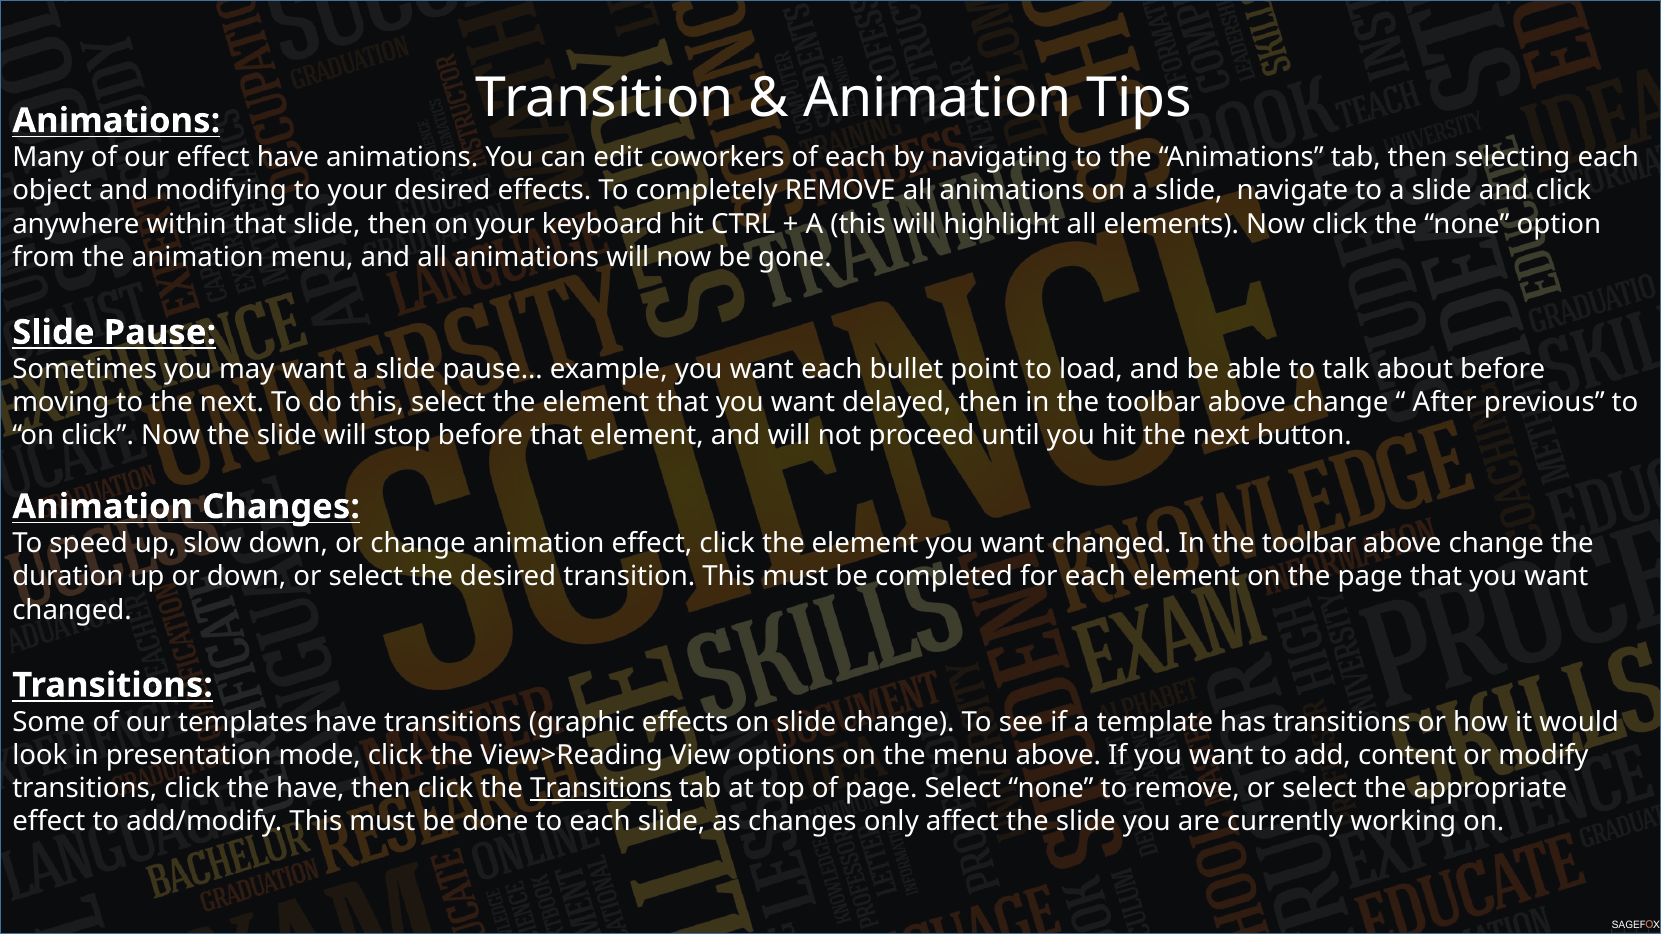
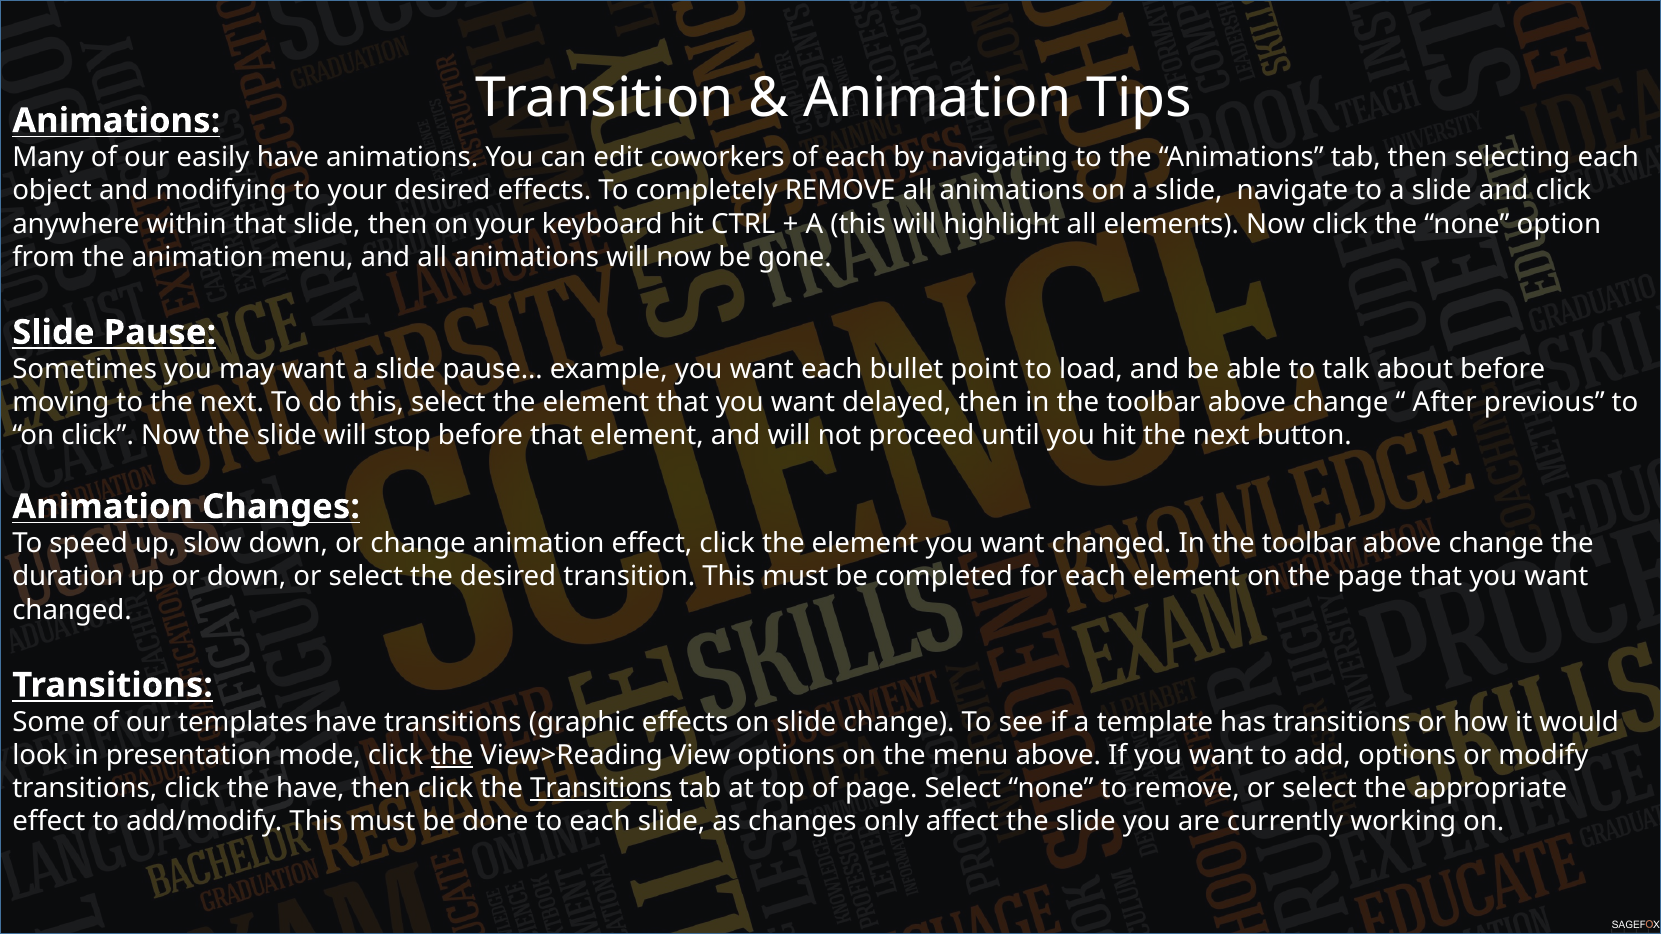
our effect: effect -> easily
the at (452, 755) underline: none -> present
add content: content -> options
